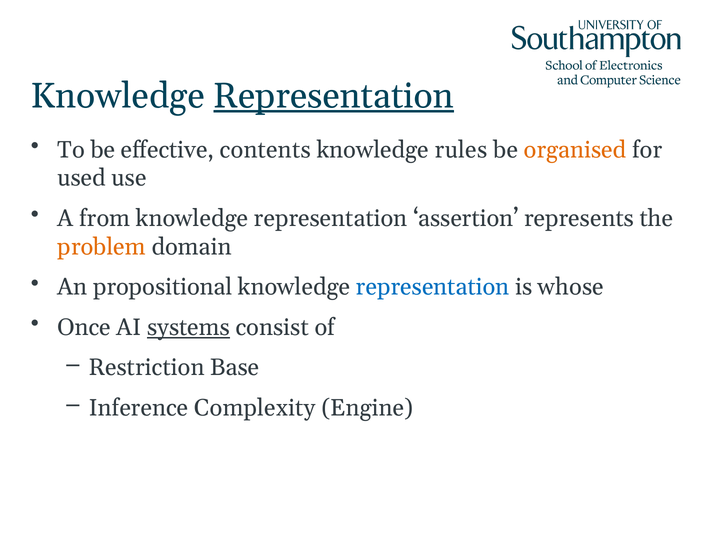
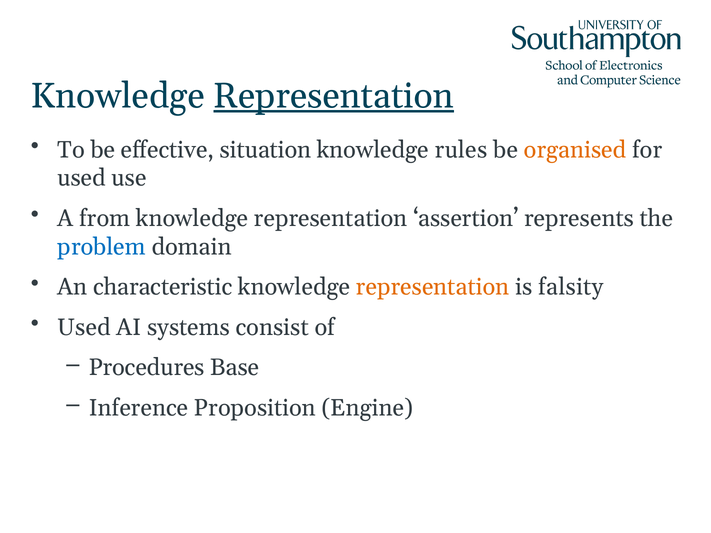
contents: contents -> situation
problem colour: orange -> blue
propositional: propositional -> characteristic
representation at (433, 287) colour: blue -> orange
whose: whose -> falsity
Once at (84, 328): Once -> Used
systems underline: present -> none
Restriction: Restriction -> Procedures
Complexity: Complexity -> Proposition
